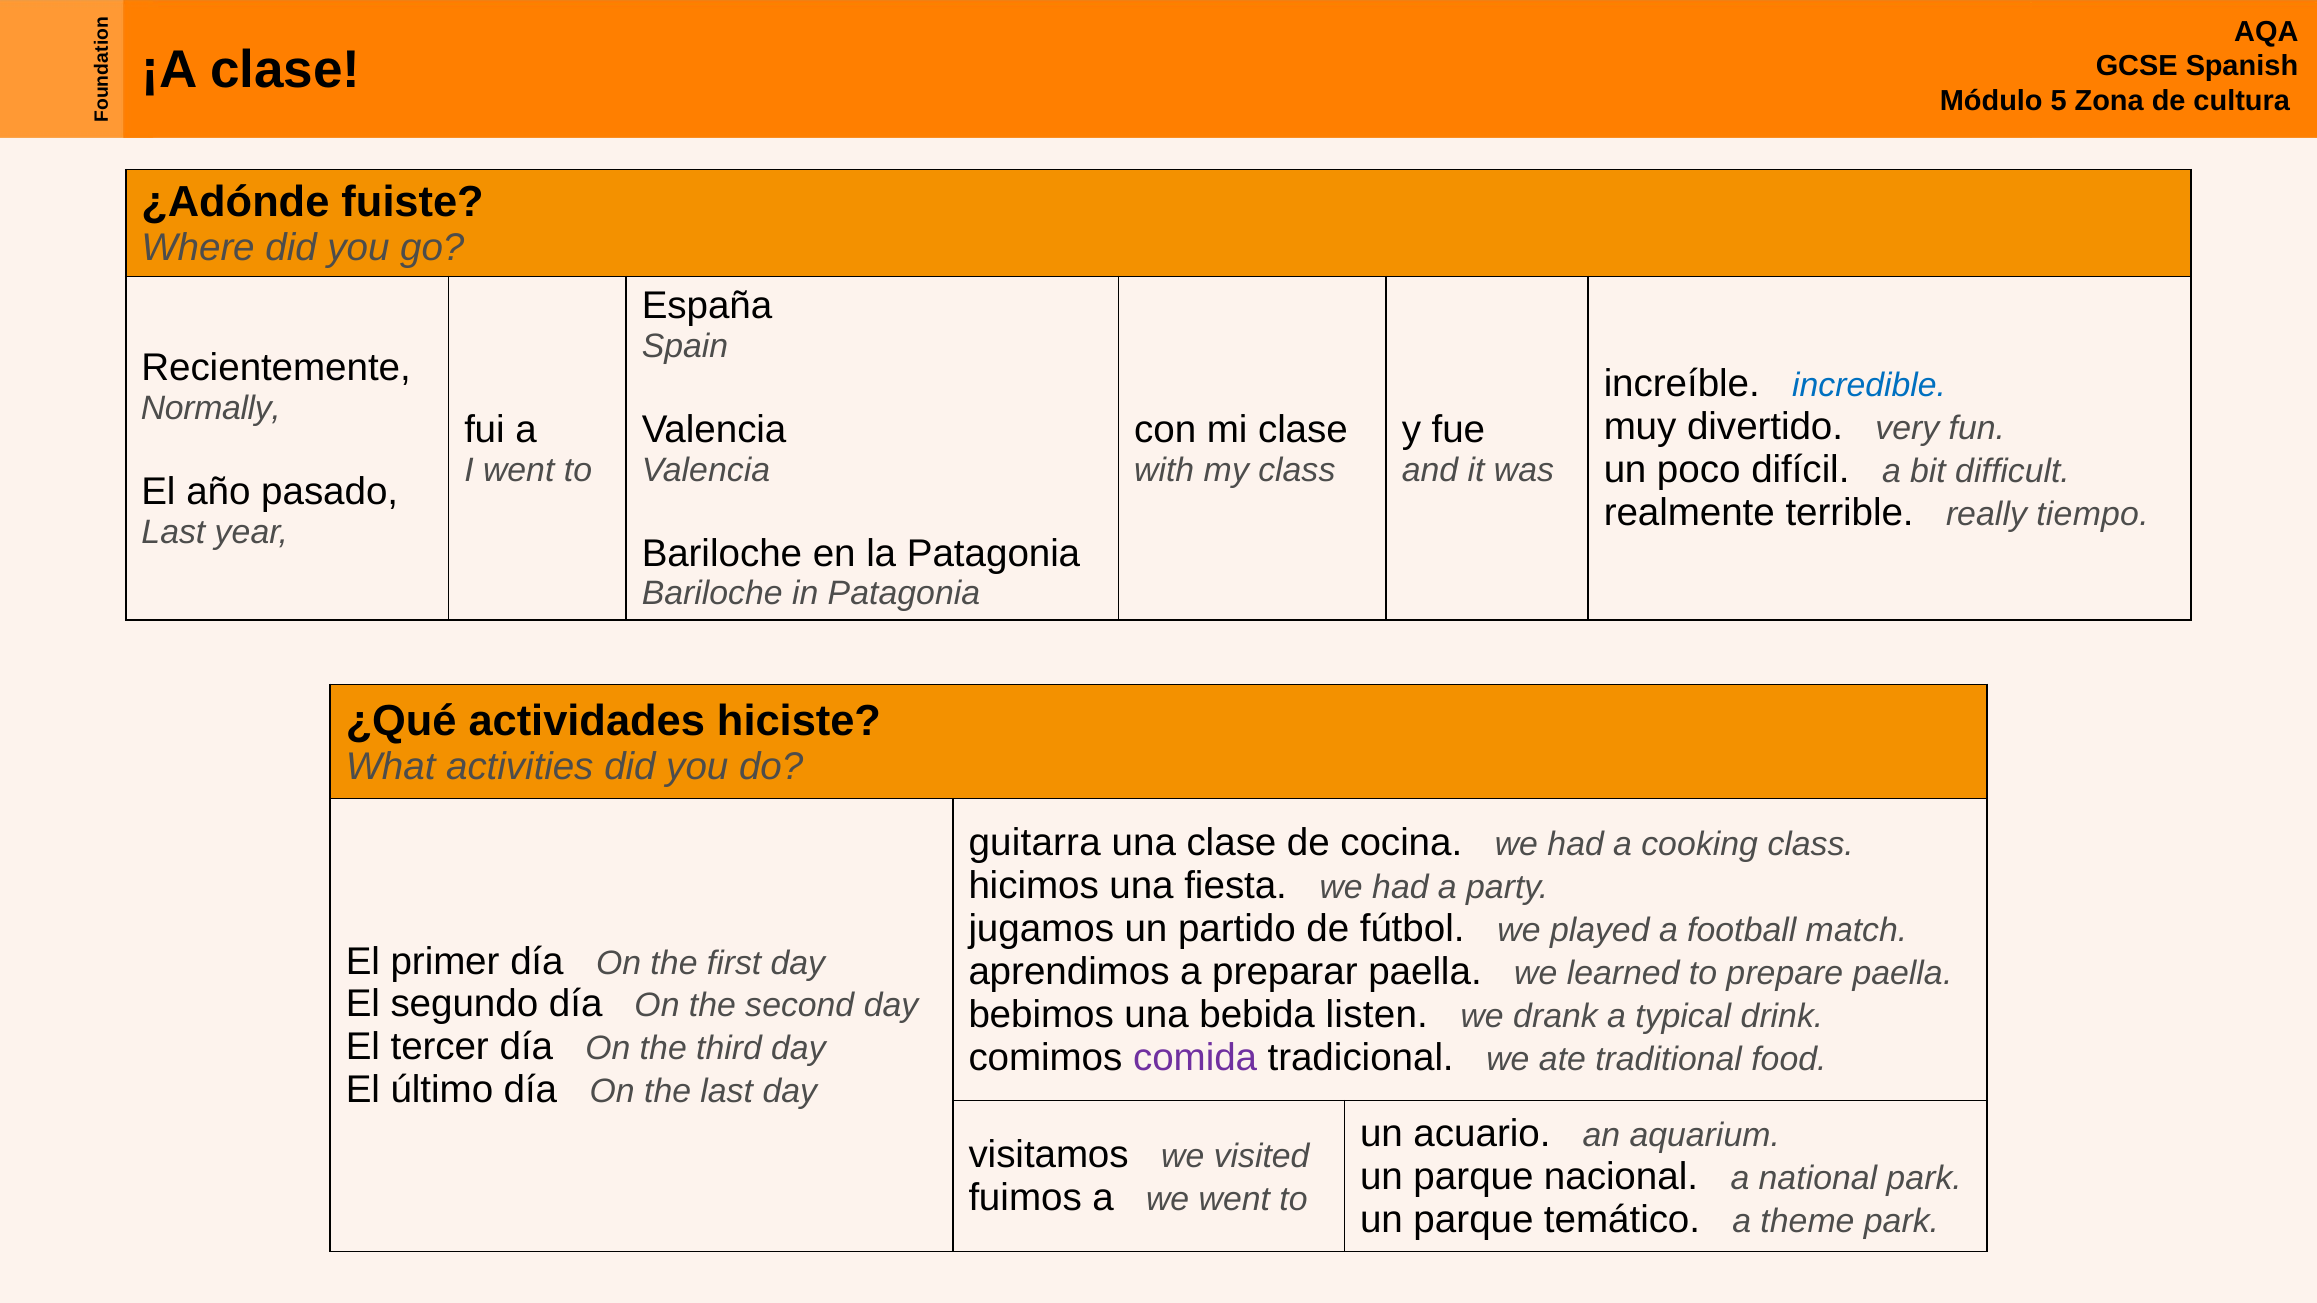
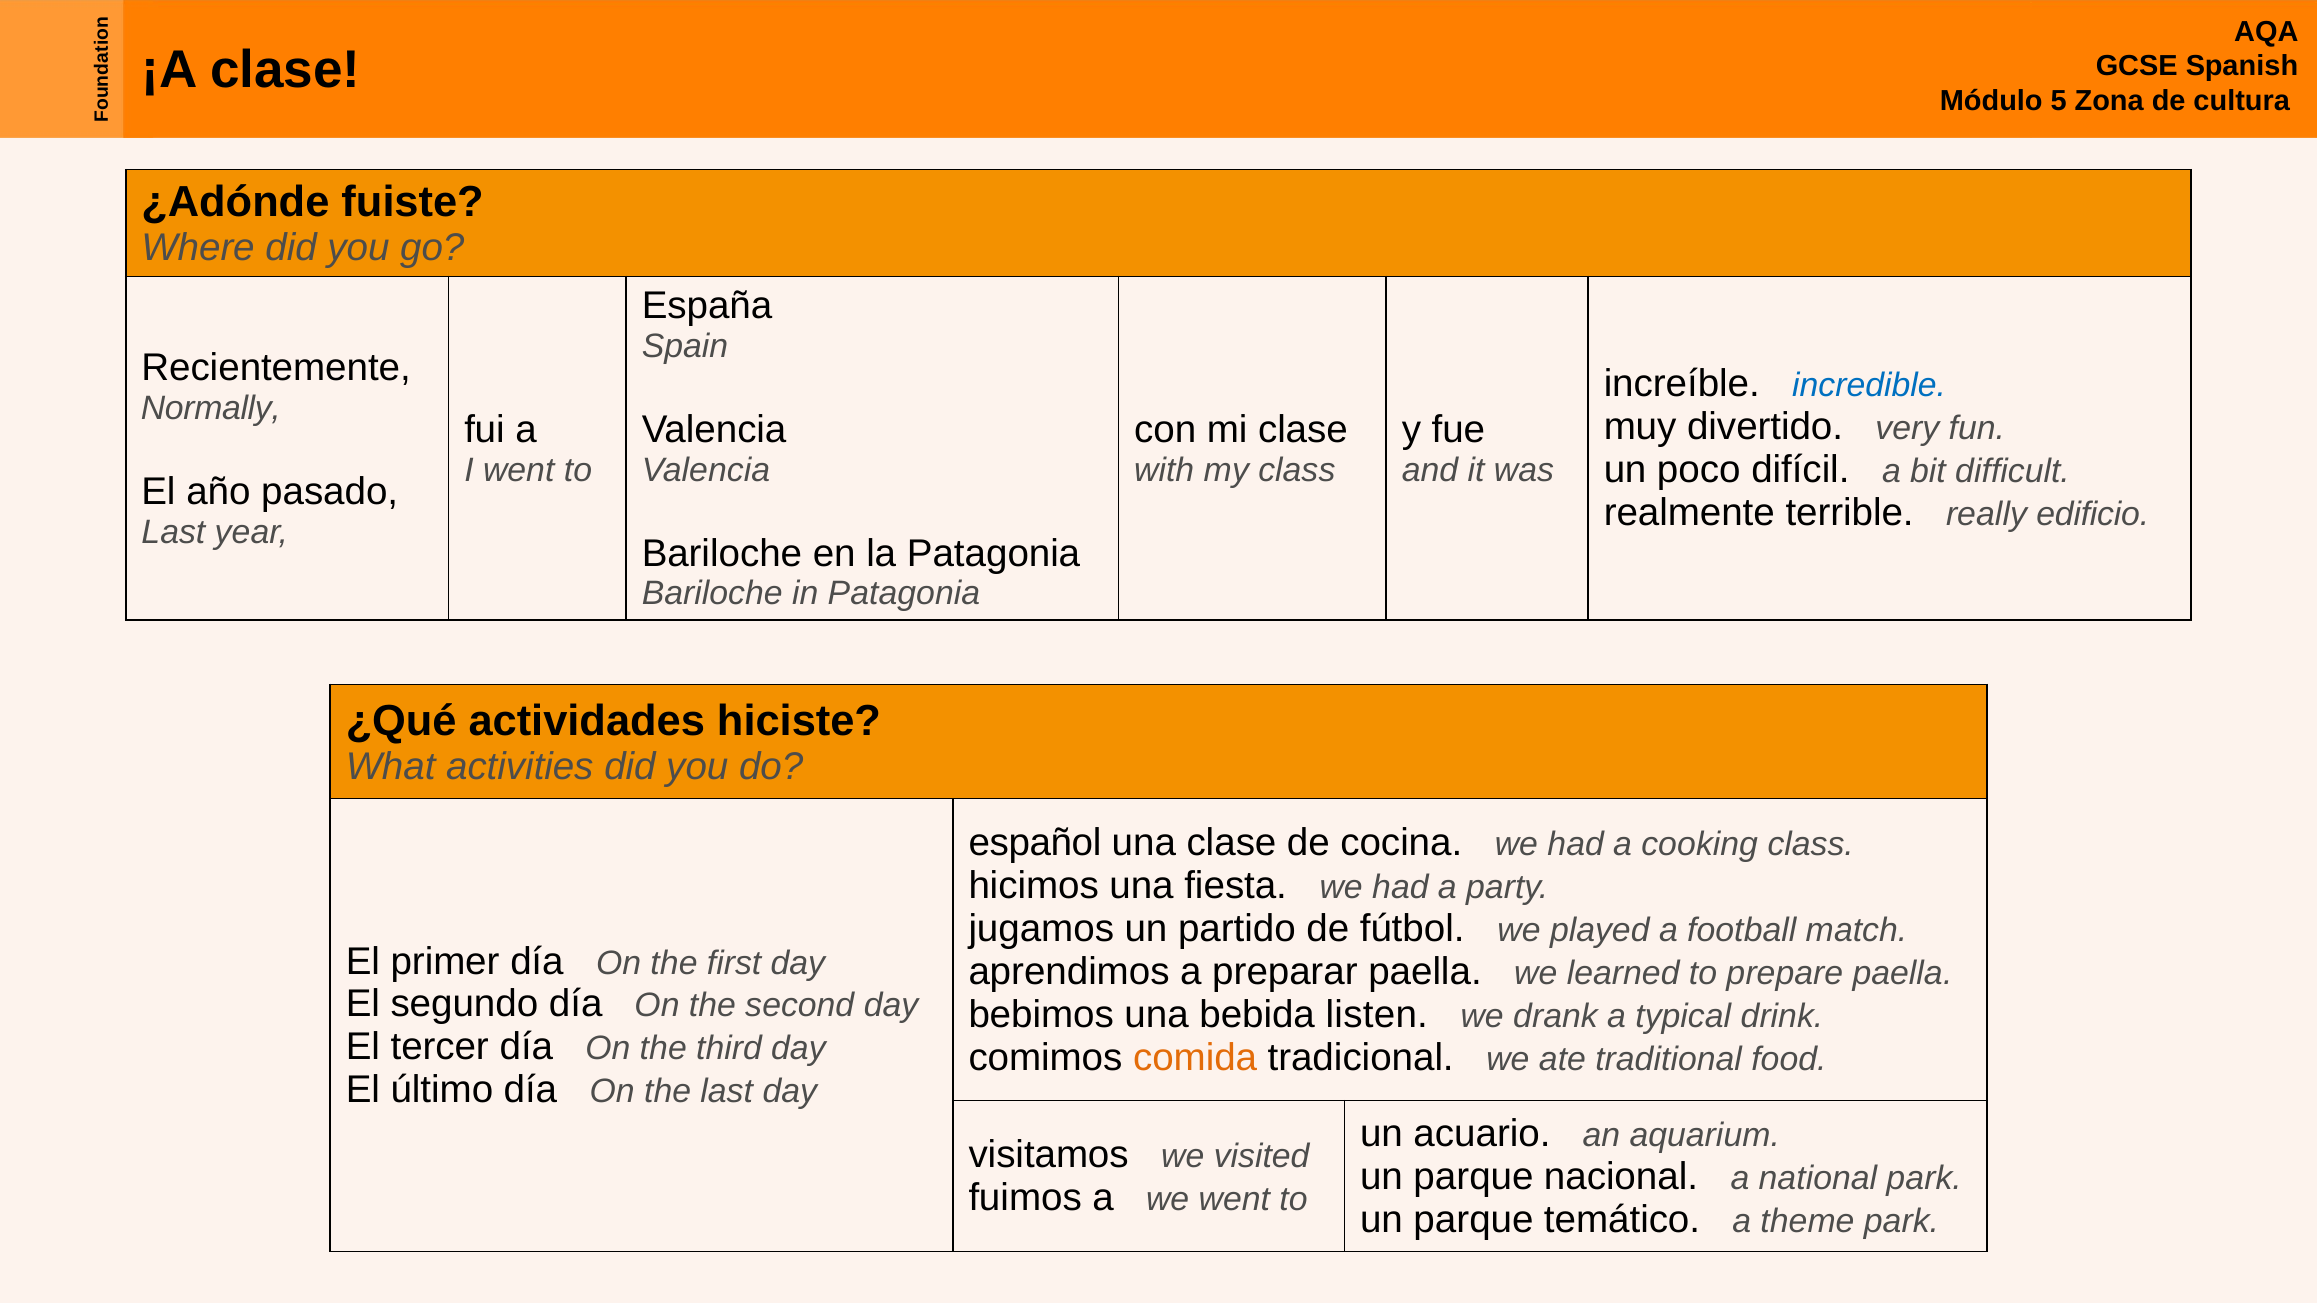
tiempo: tiempo -> edificio
guitarra: guitarra -> español
comida colour: purple -> orange
